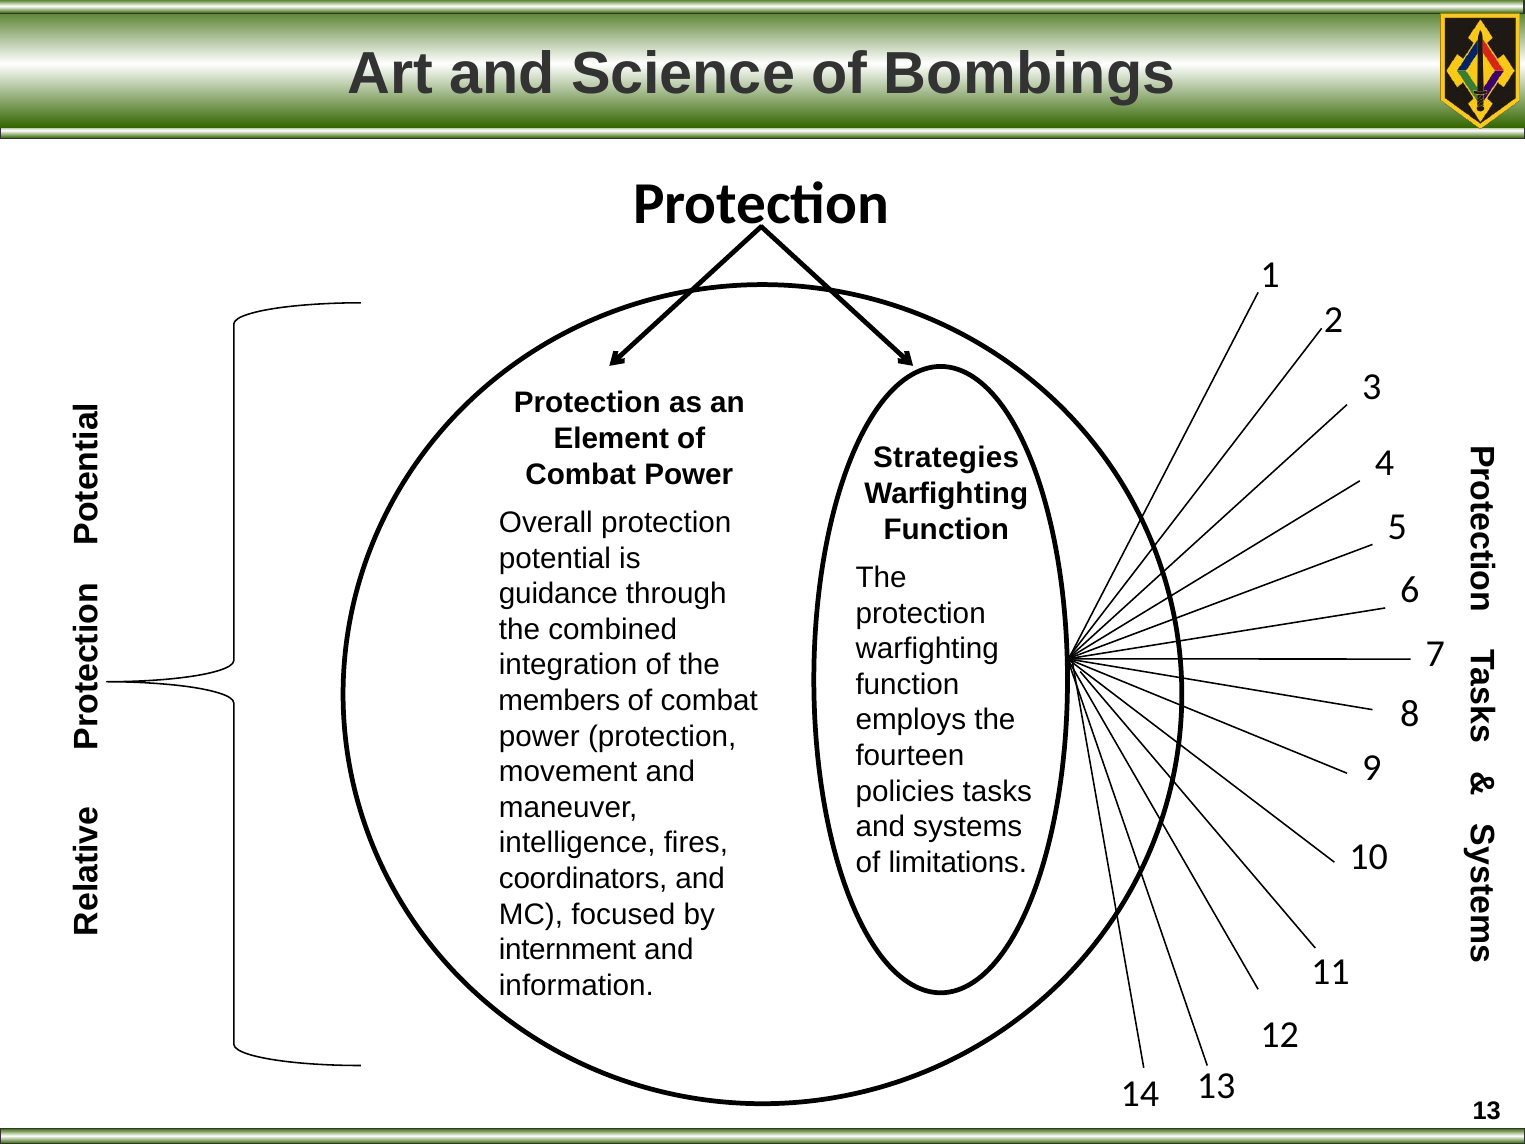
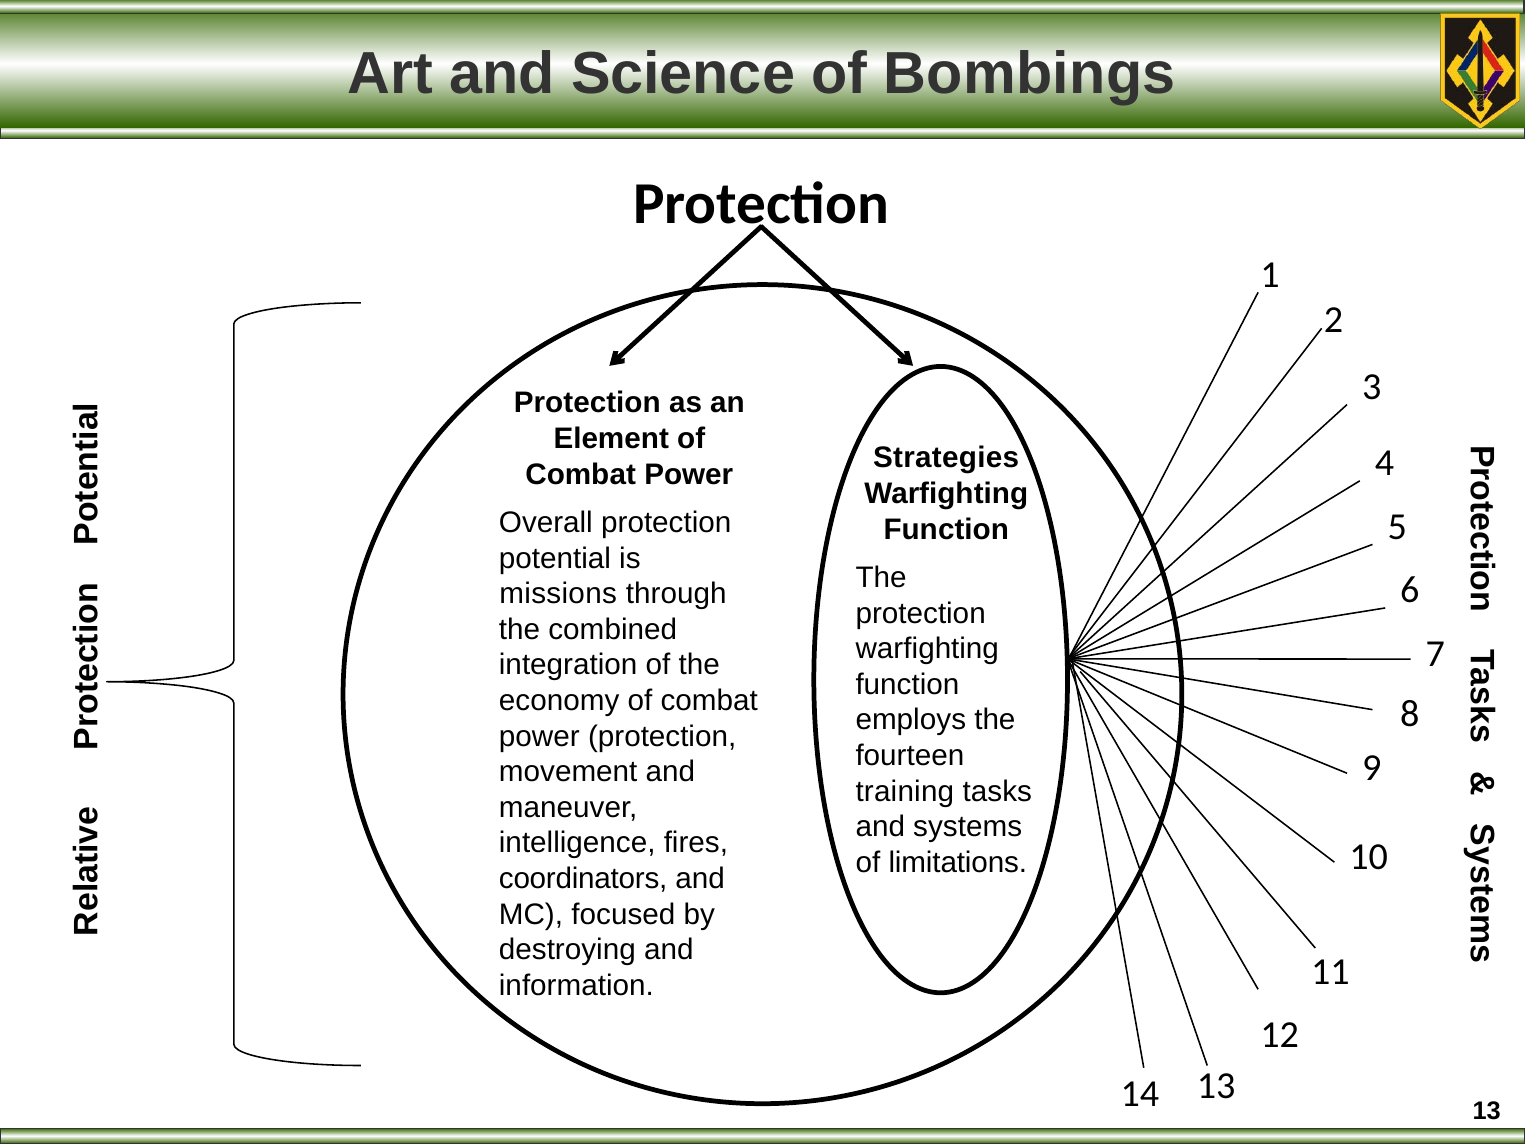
guidance: guidance -> missions
members: members -> economy
policies: policies -> training
internment: internment -> destroying
